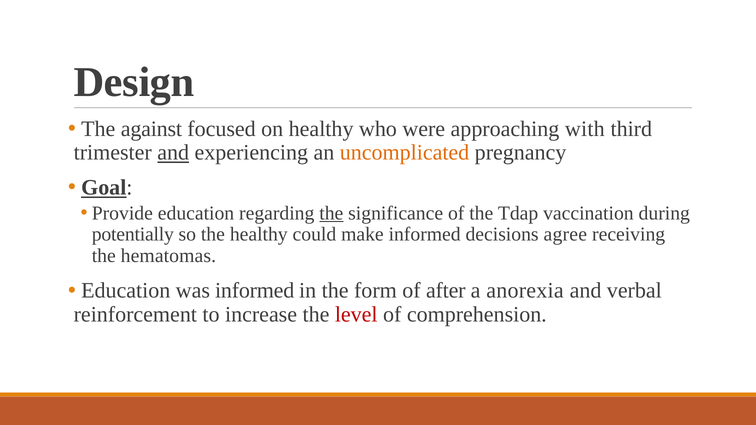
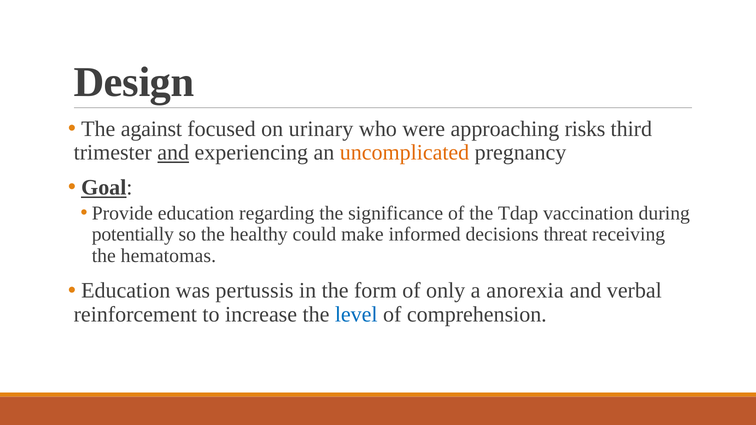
on healthy: healthy -> urinary
with: with -> risks
the at (331, 213) underline: present -> none
agree: agree -> threat
was informed: informed -> pertussis
after: after -> only
level colour: red -> blue
